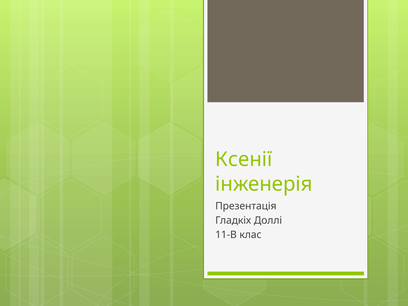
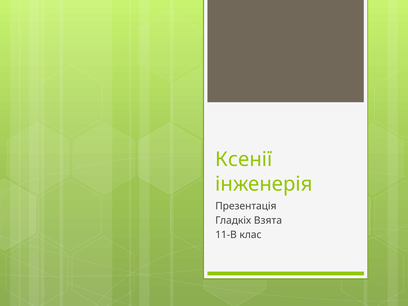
Доллі: Доллі -> Взята
